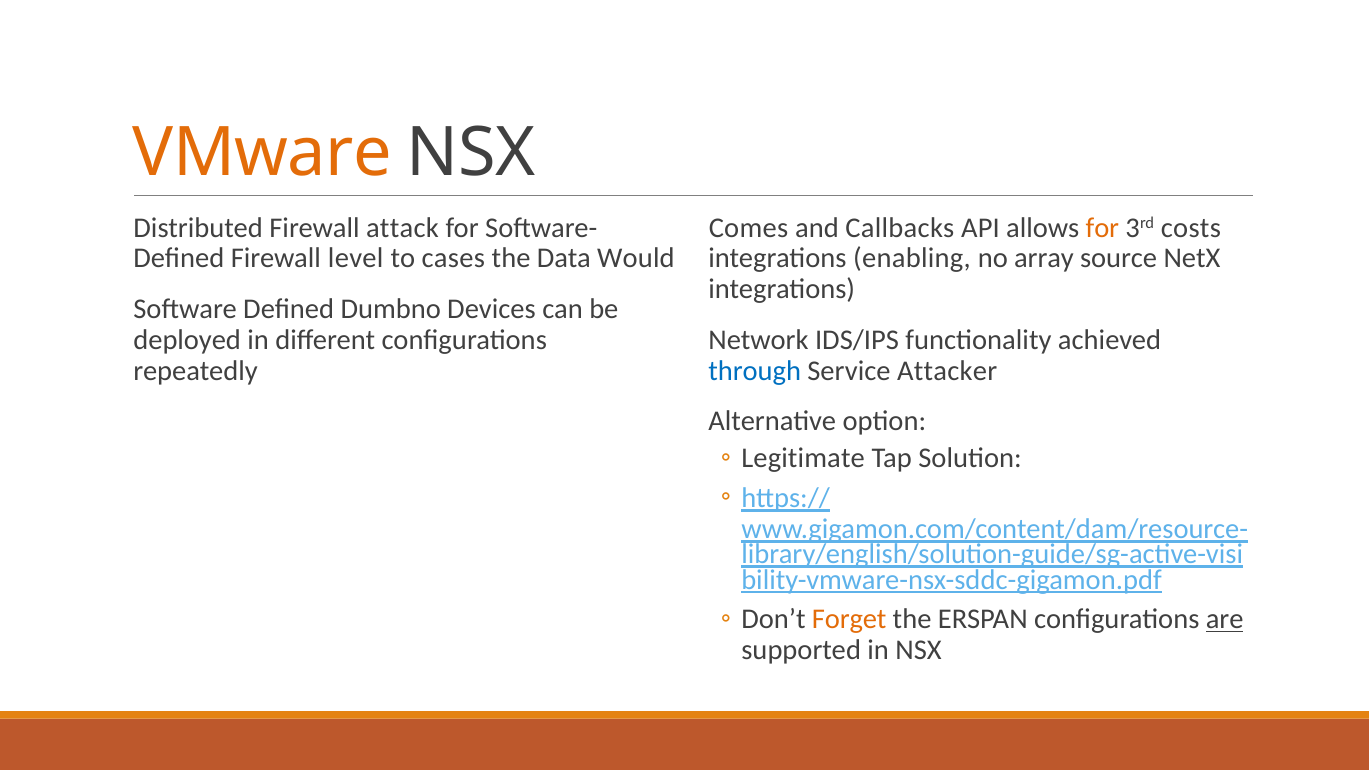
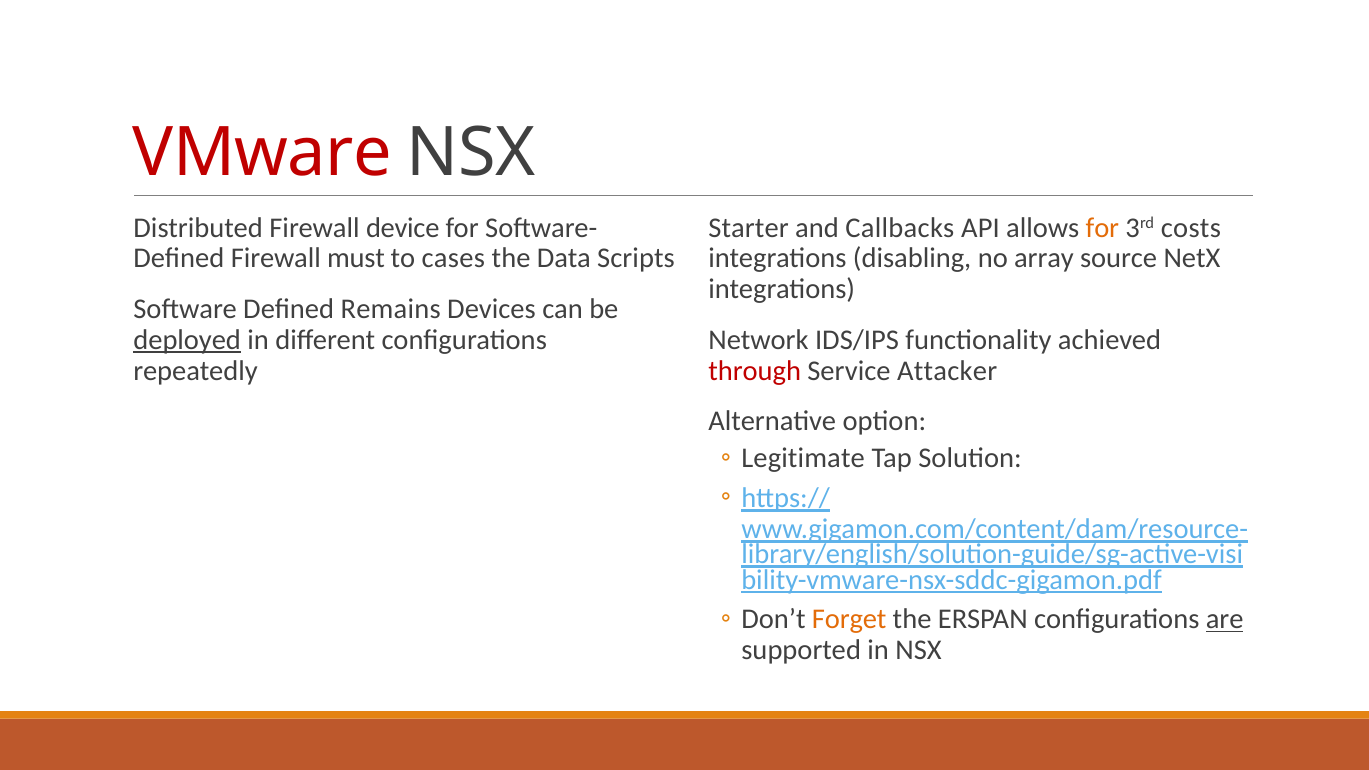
VMware colour: orange -> red
attack: attack -> device
Comes: Comes -> Starter
level: level -> must
Would: Would -> Scripts
enabling: enabling -> disabling
Dumbno: Dumbno -> Remains
deployed underline: none -> present
through colour: blue -> red
